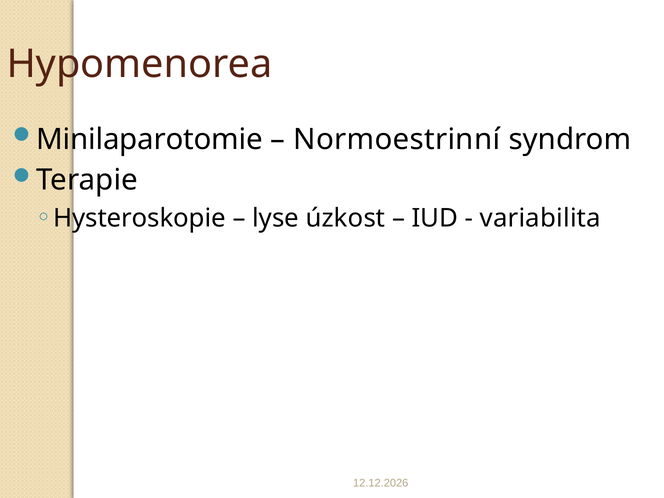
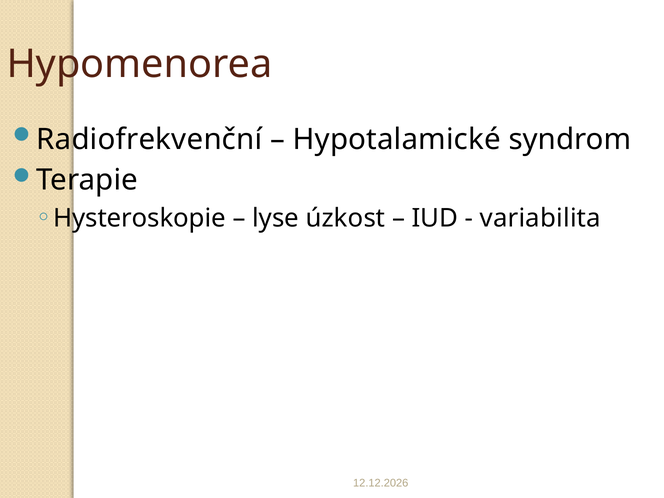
Minilaparotomie: Minilaparotomie -> Radiofrekvenční
Normoestrinní: Normoestrinní -> Hypotalamické
